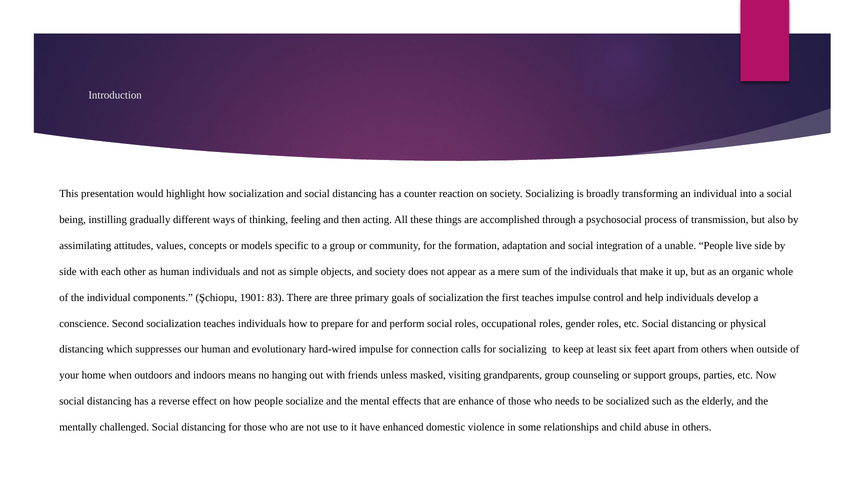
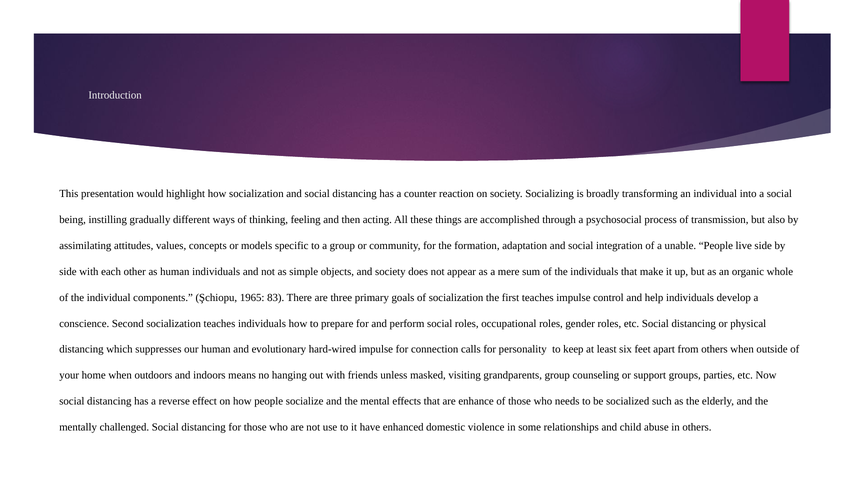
1901: 1901 -> 1965
for socializing: socializing -> personality
